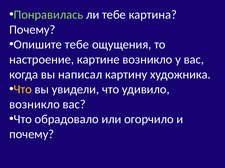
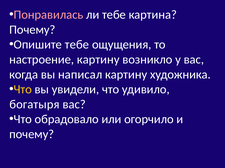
Понравилась colour: light green -> pink
настроение картине: картине -> картину
возникло at (35, 105): возникло -> богатыря
